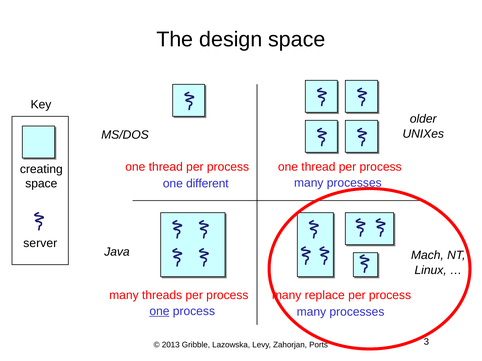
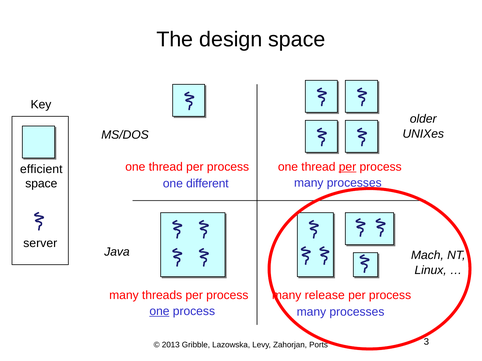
per at (347, 167) underline: none -> present
creating: creating -> efficient
replace: replace -> release
